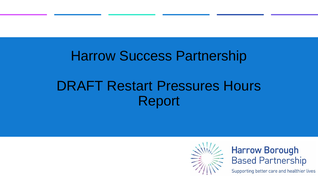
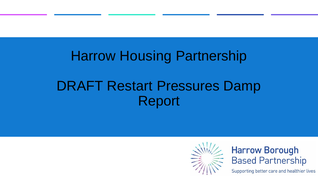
Success: Success -> Housing
Hours: Hours -> Damp
